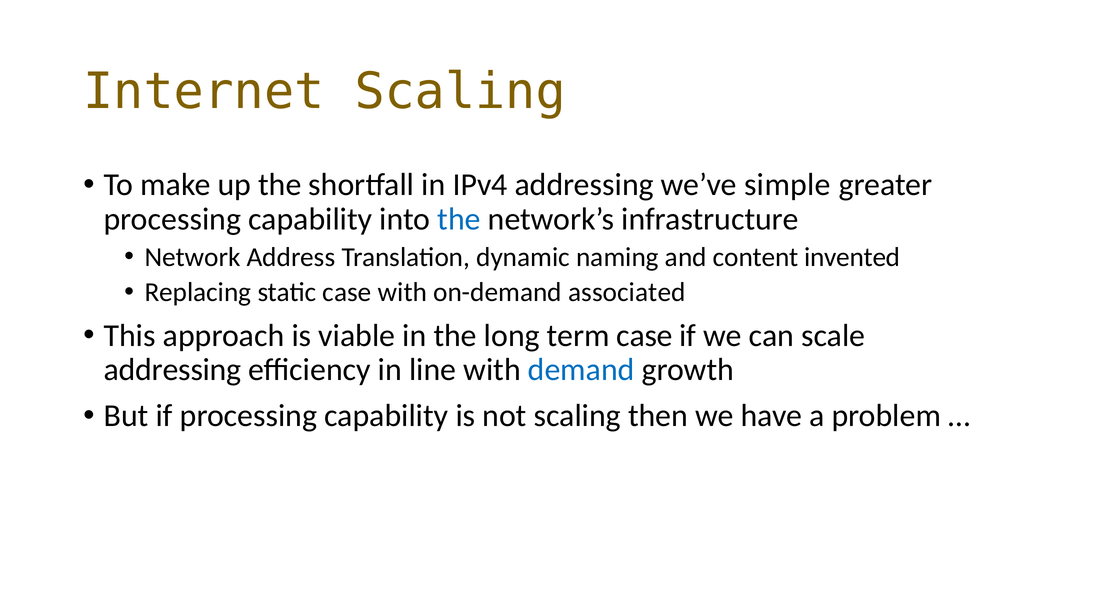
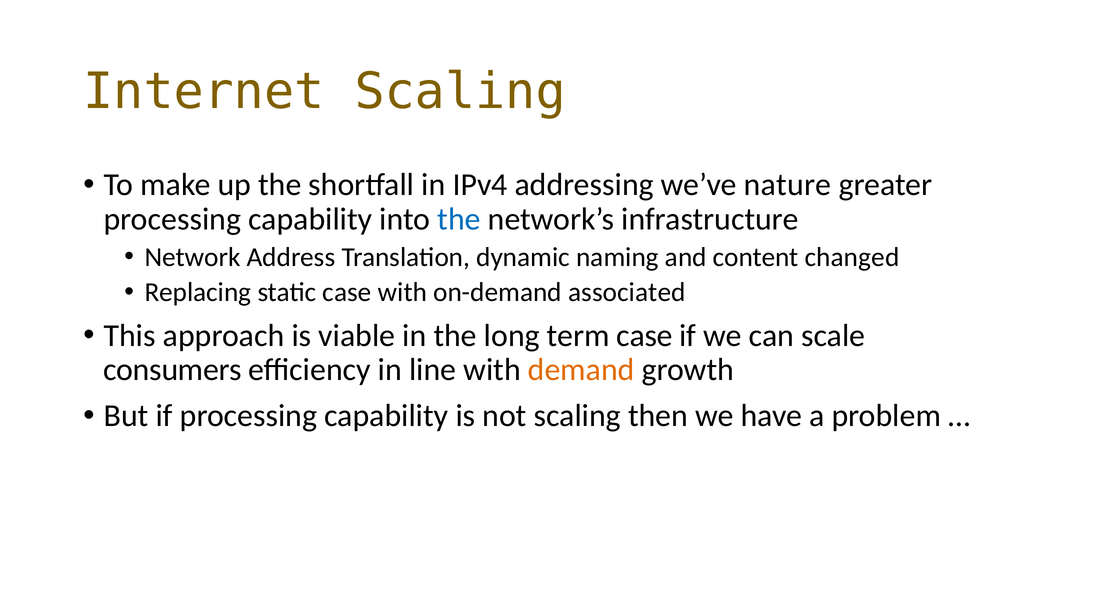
simple: simple -> nature
invented: invented -> changed
addressing at (173, 370): addressing -> consumers
demand colour: blue -> orange
